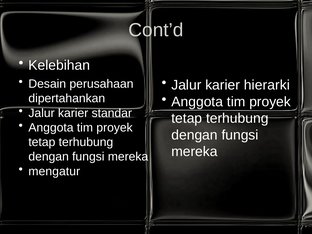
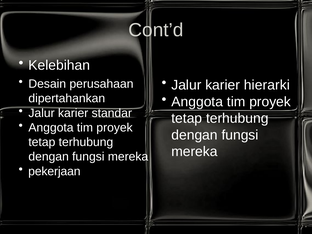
mengatur: mengatur -> pekerjaan
